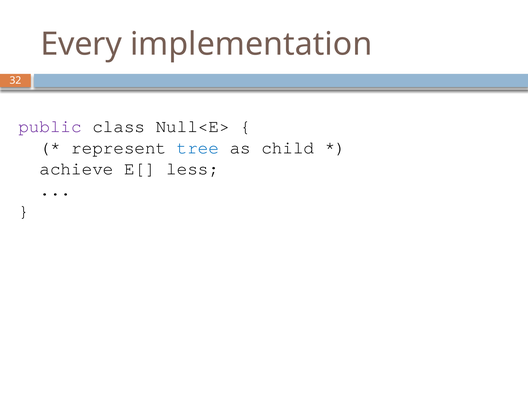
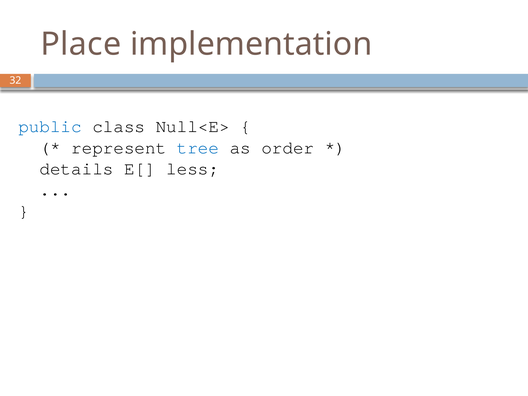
Every: Every -> Place
public colour: purple -> blue
child: child -> order
achieve: achieve -> details
